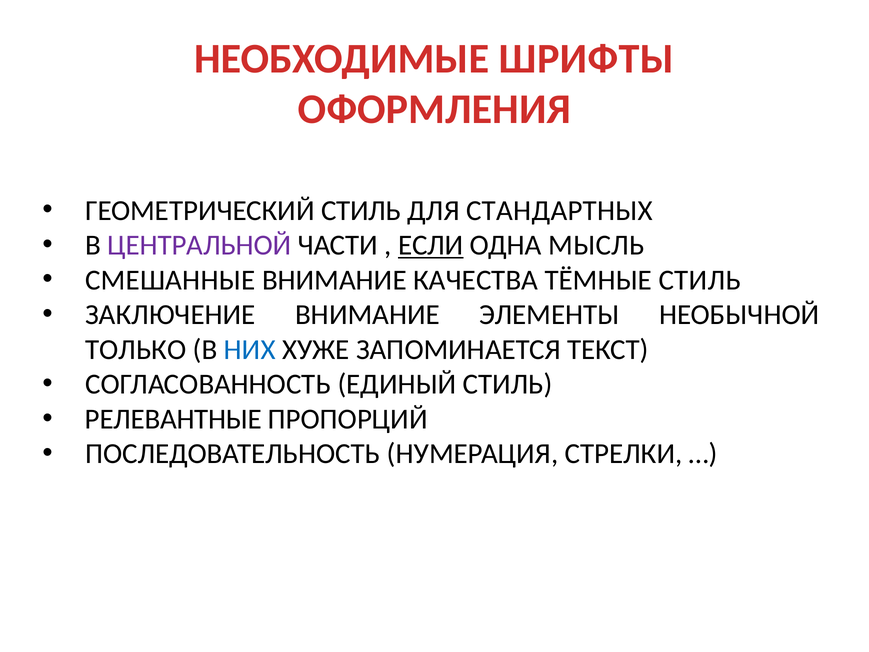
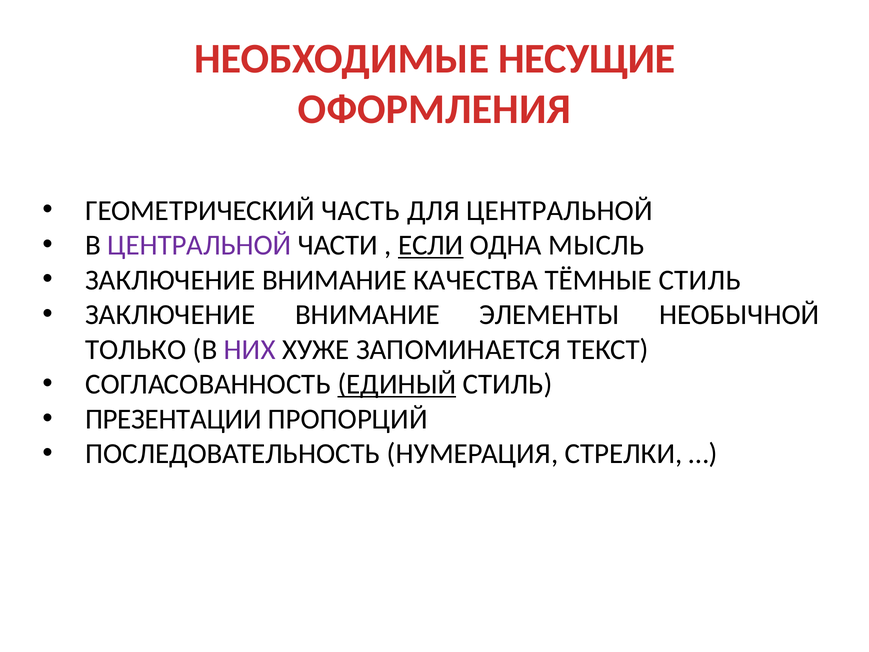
ШРИФТЫ: ШРИФТЫ -> НЕСУЩИЕ
ГЕОМЕТРИЧЕСКИЙ СТИЛЬ: СТИЛЬ -> ЧАСТЬ
ДЛЯ СТАНДАРТНЫХ: СТАНДАРТНЫХ -> ЦЕНТРАЛЬНОЙ
СМЕШАННЫЕ at (170, 280): СМЕШАННЫЕ -> ЗАКЛЮЧЕНИЕ
НИХ colour: blue -> purple
ЕДИНЫЙ underline: none -> present
РЕЛЕВАНТНЫЕ: РЕЛЕВАНТНЫЕ -> ПРЕЗЕНТАЦИИ
